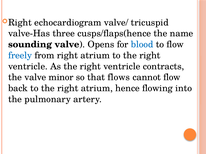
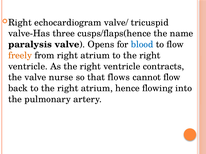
sounding: sounding -> paralysis
freely colour: blue -> orange
minor: minor -> nurse
